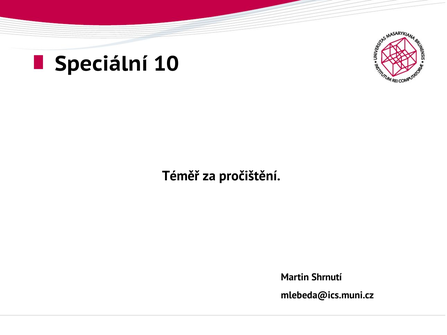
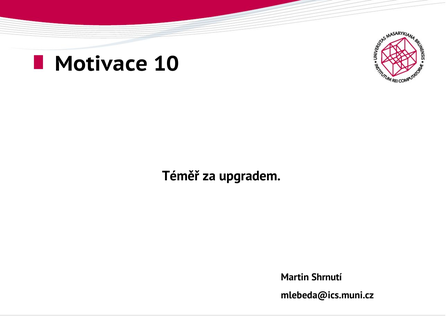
Speciální: Speciální -> Motivace
pročištění: pročištění -> upgradem
